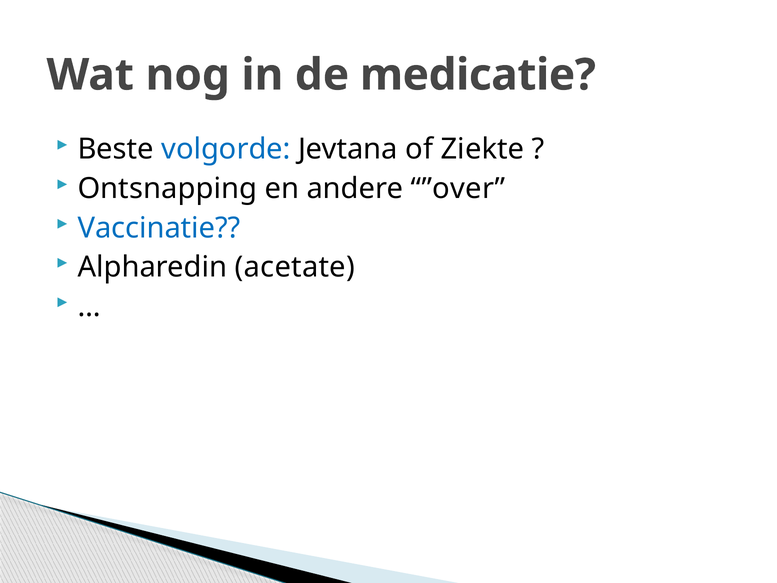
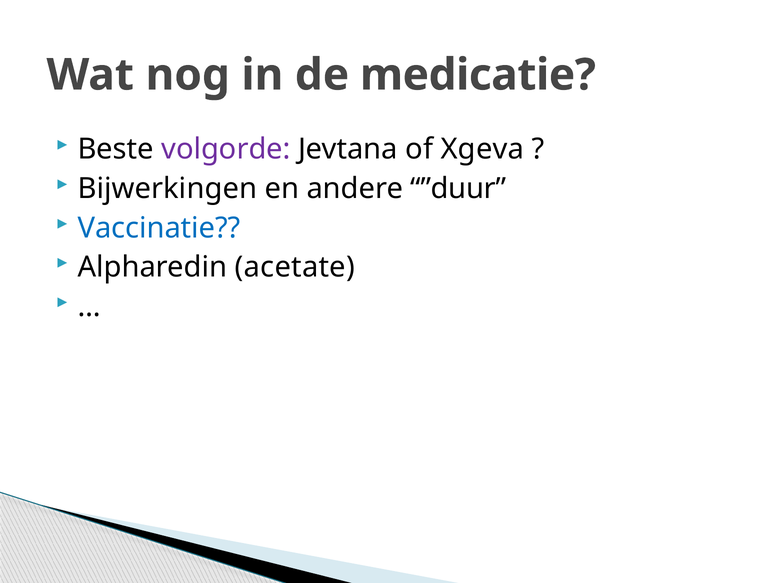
volgorde colour: blue -> purple
Ziekte: Ziekte -> Xgeva
Ontsnapping: Ontsnapping -> Bijwerkingen
”over: ”over -> ”duur
